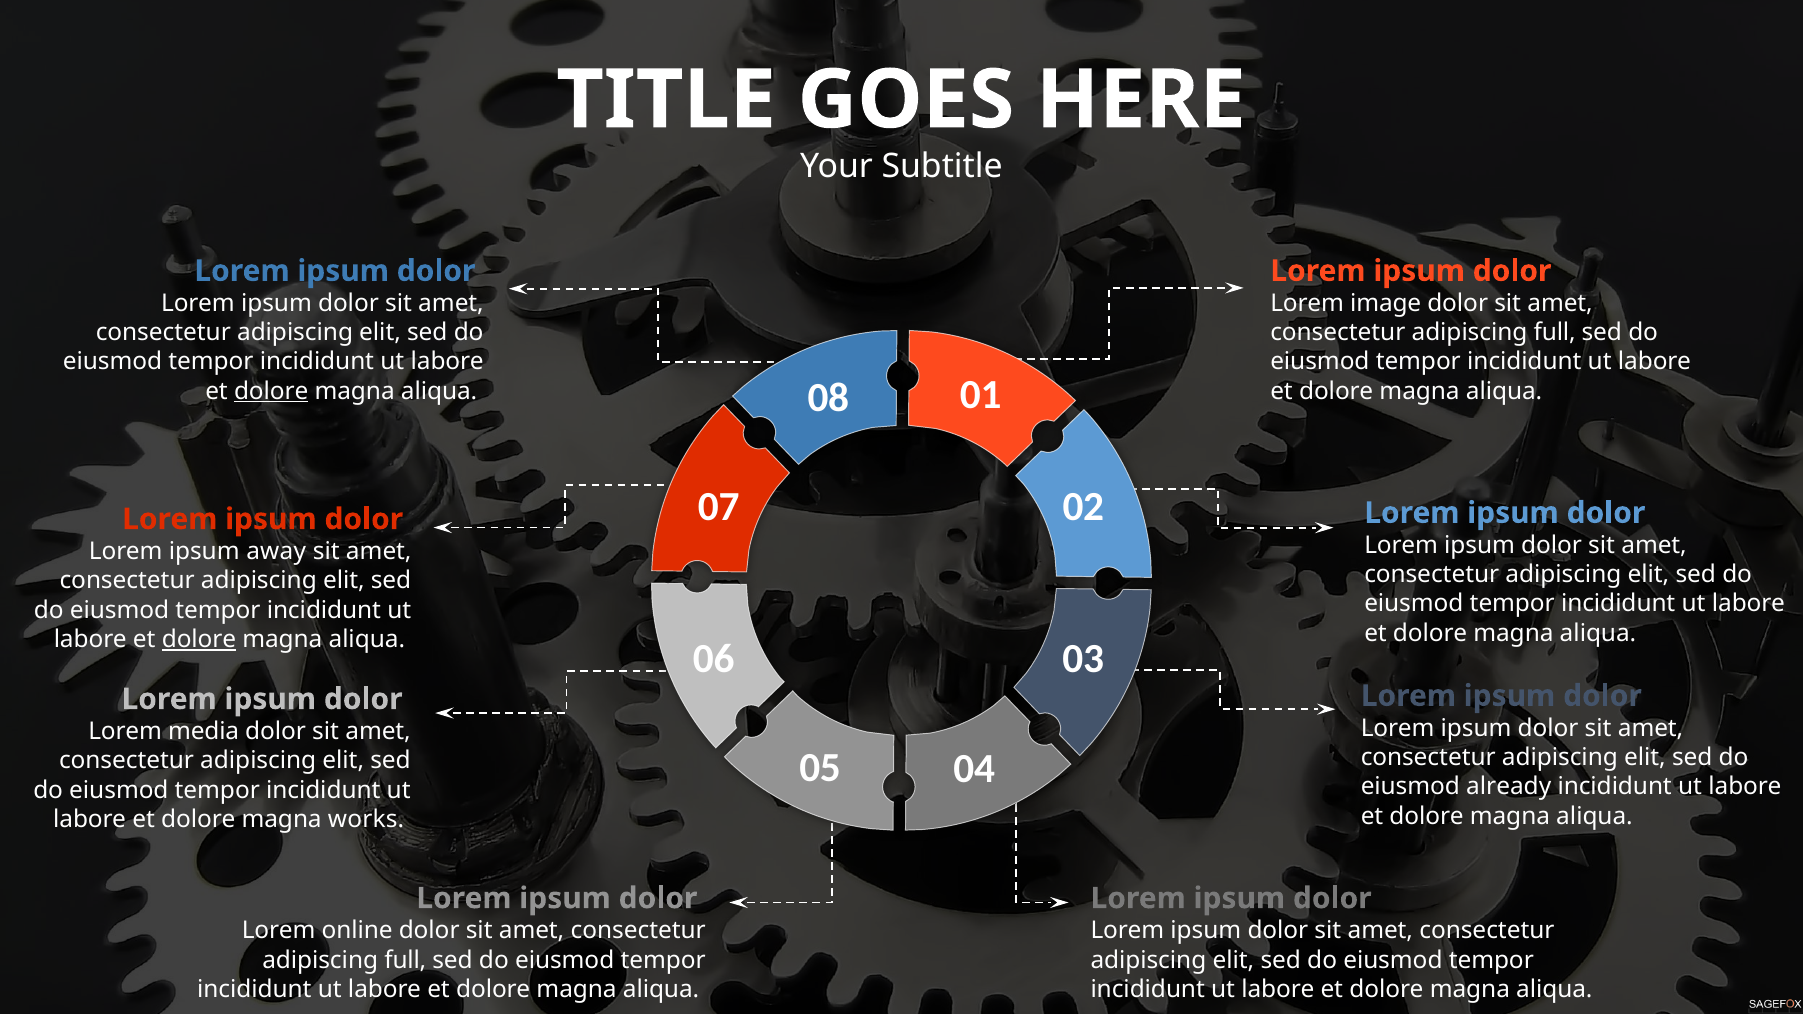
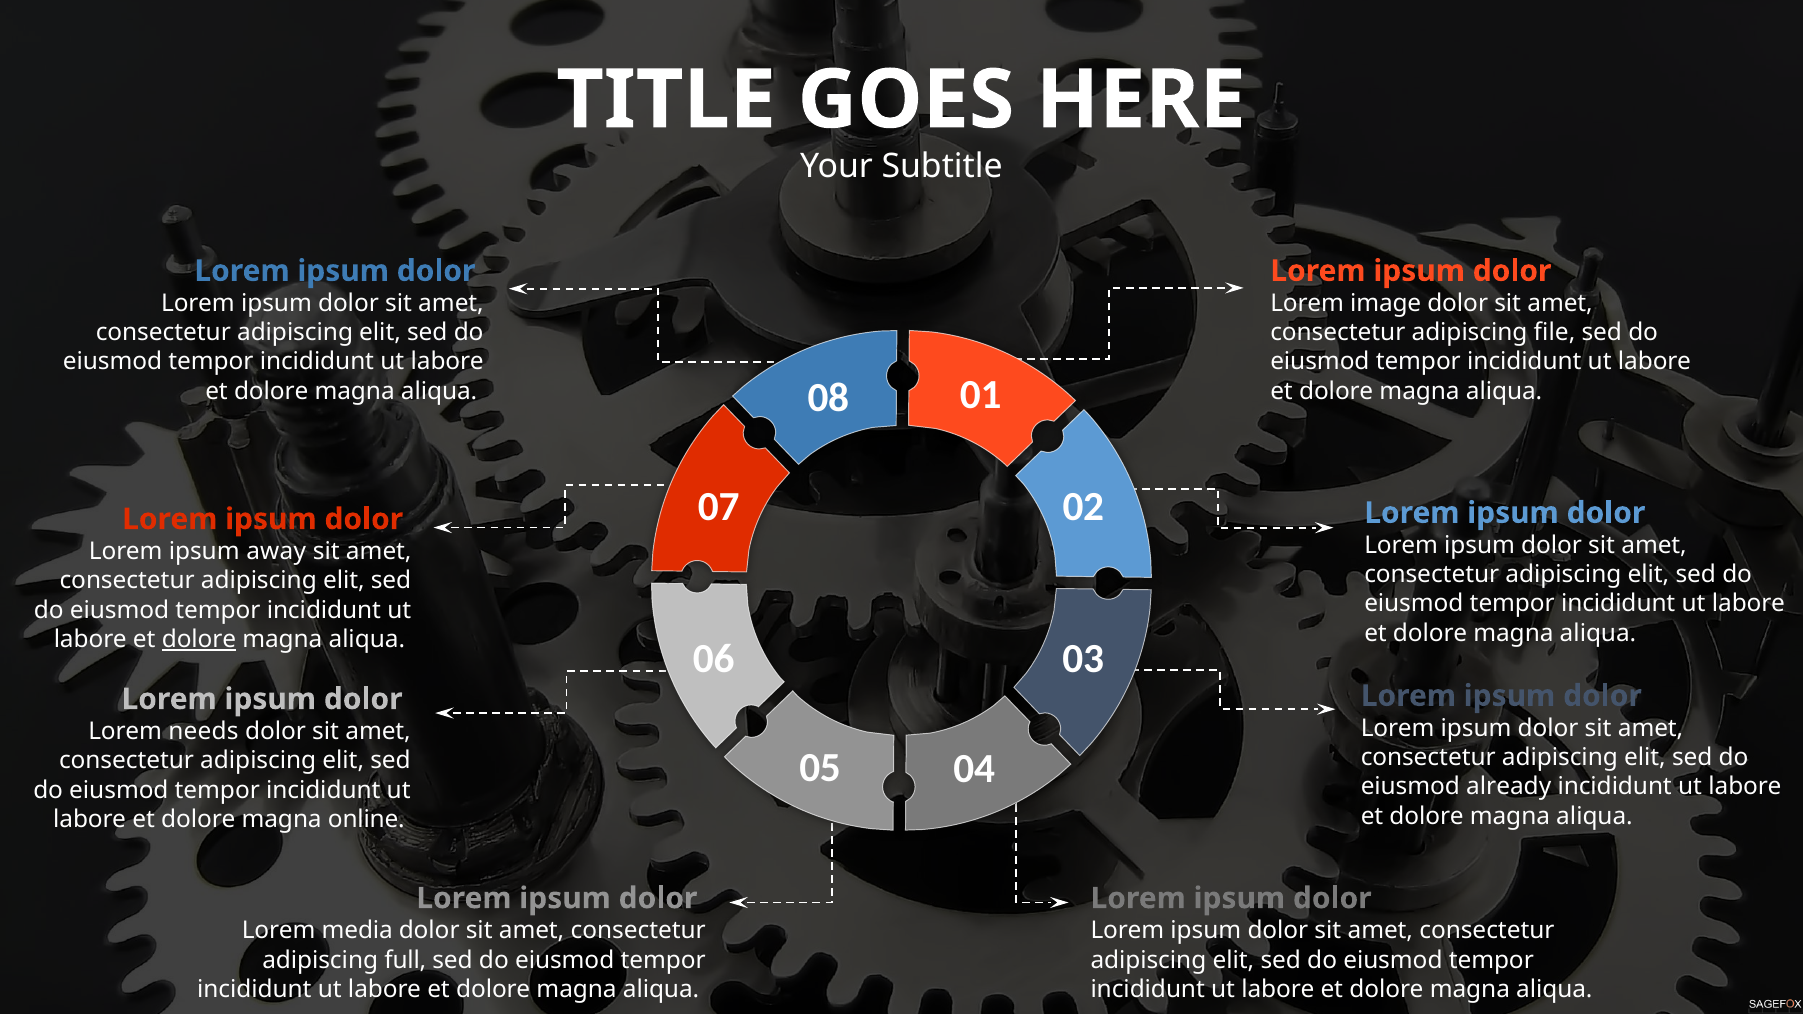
full at (1555, 333): full -> file
dolore at (271, 391) underline: present -> none
media: media -> needs
works: works -> online
online: online -> media
